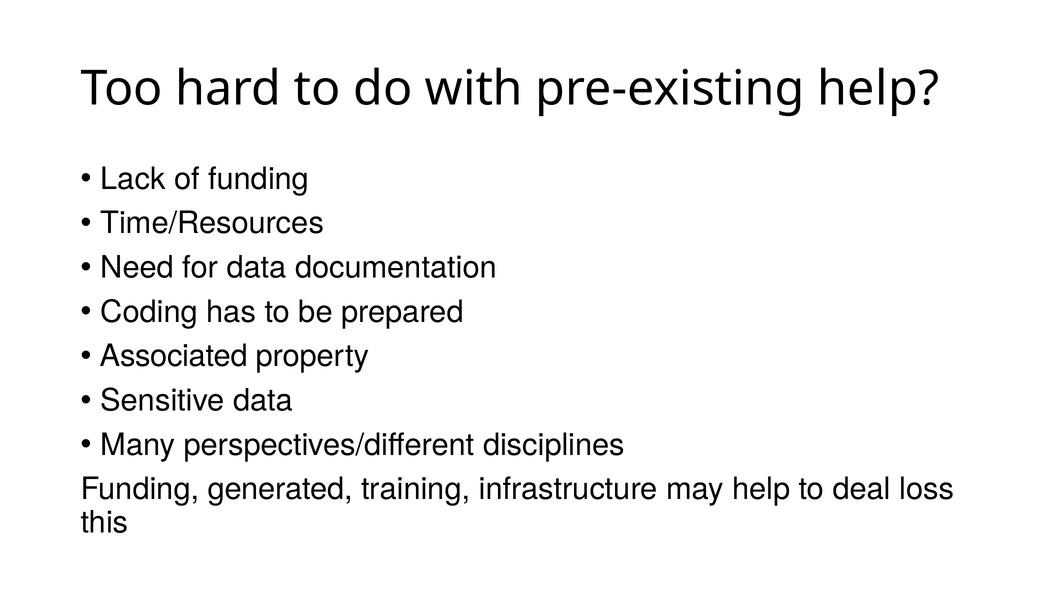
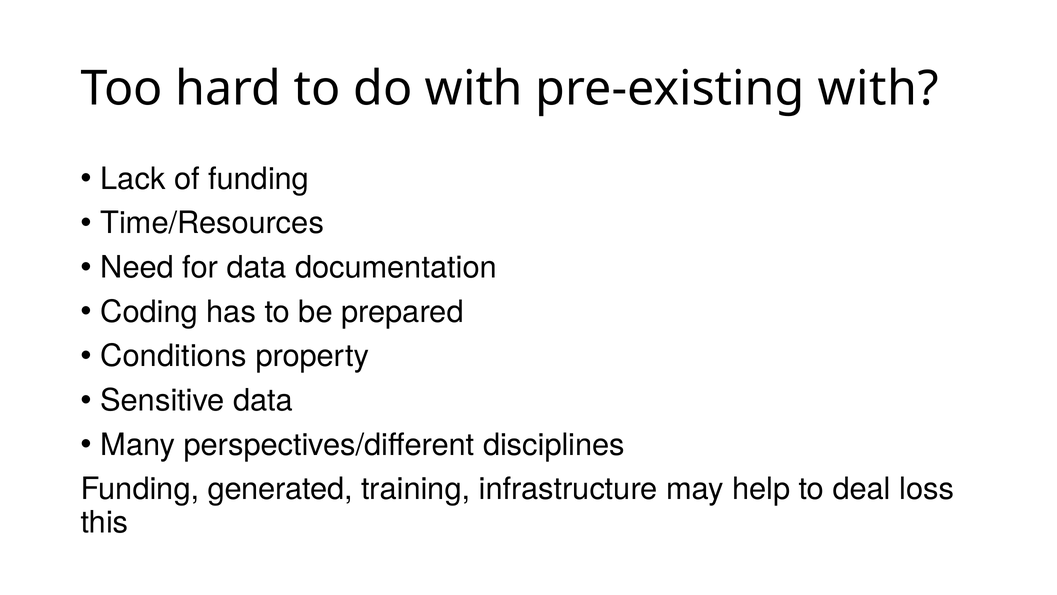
pre-existing help: help -> with
Associated: Associated -> Conditions
